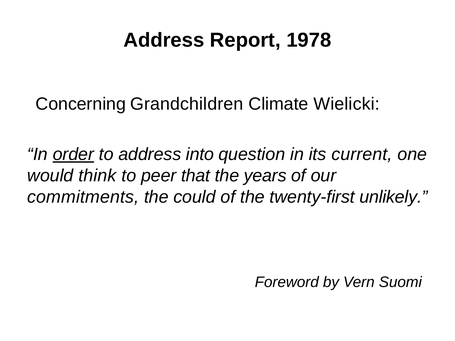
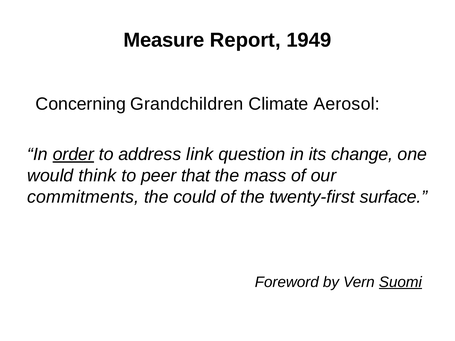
Address at (164, 40): Address -> Measure
1978: 1978 -> 1949
Wielicki: Wielicki -> Aerosol
into: into -> link
current: current -> change
years: years -> mass
unlikely: unlikely -> surface
Suomi underline: none -> present
